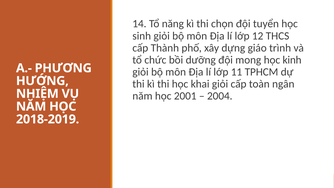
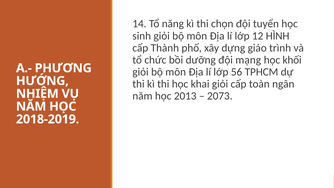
THCS: THCS -> HÌNH
mong: mong -> mạng
kinh: kinh -> khối
11: 11 -> 56
2001: 2001 -> 2013
2004: 2004 -> 2073
